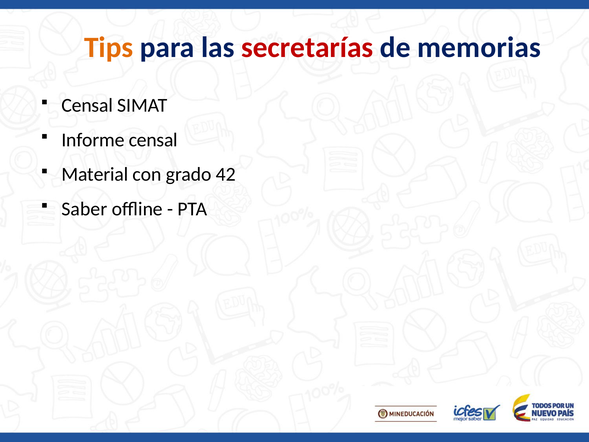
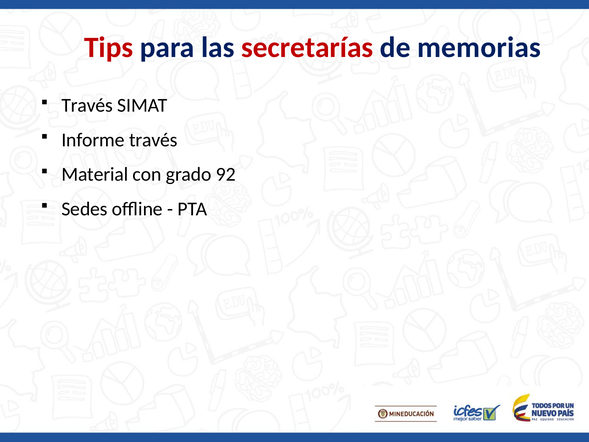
Tips colour: orange -> red
Censal at (87, 105): Censal -> Través
Informe censal: censal -> través
42: 42 -> 92
Saber: Saber -> Sedes
